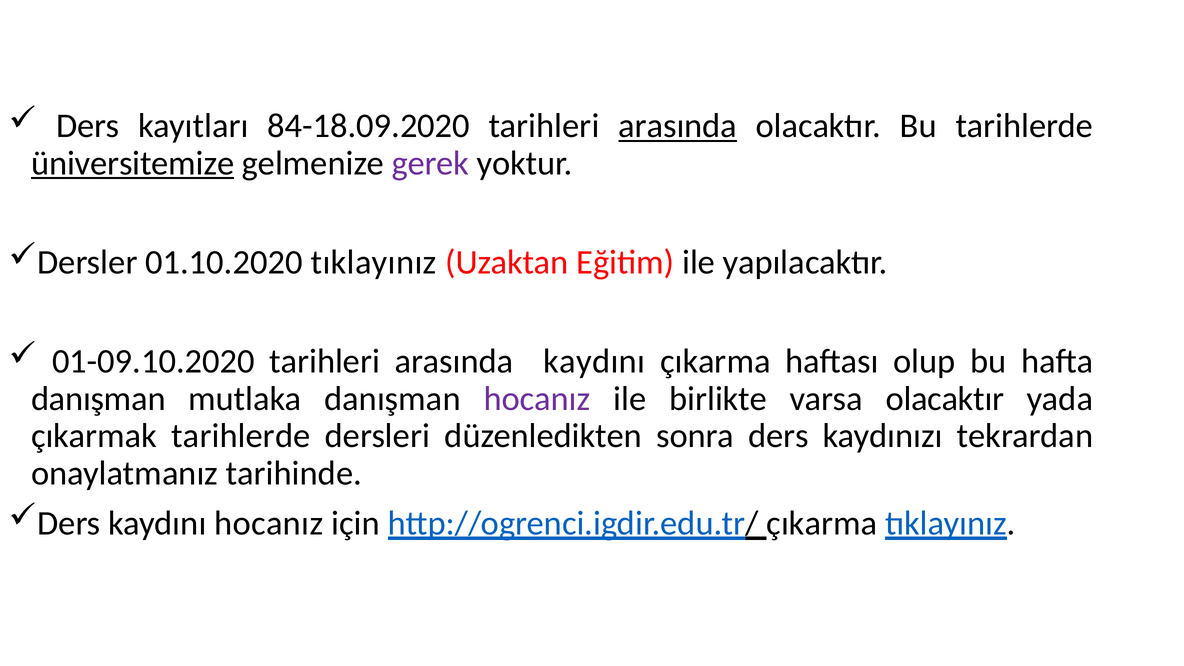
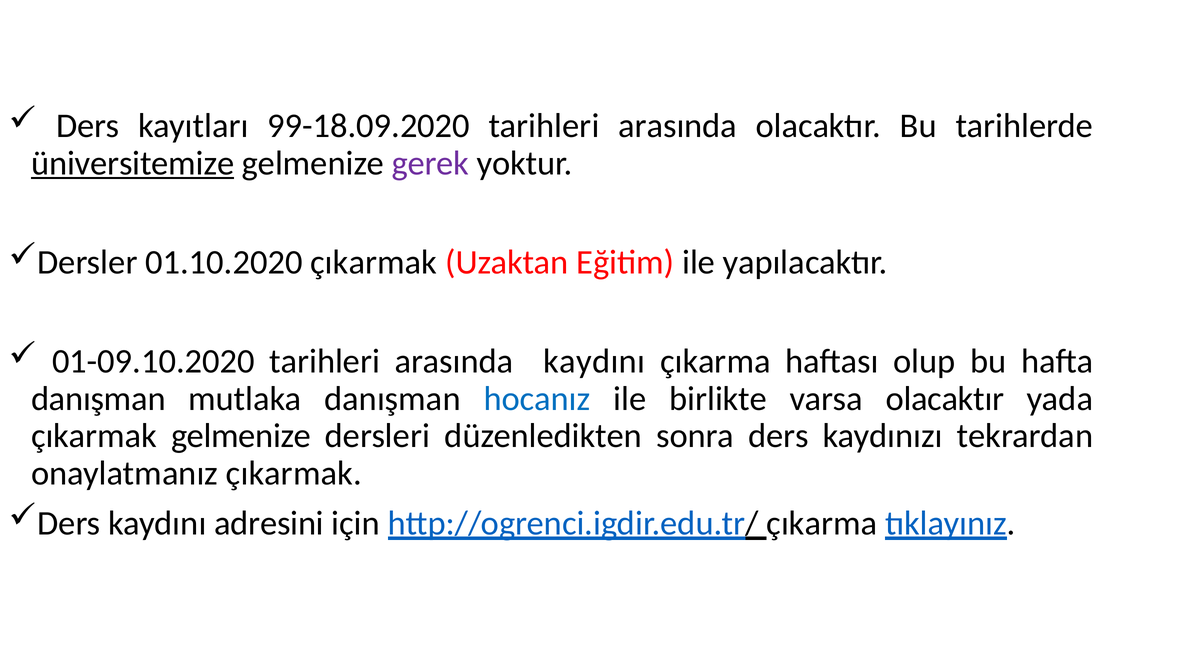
84-18.09.2020: 84-18.09.2020 -> 99-18.09.2020
arasında at (678, 126) underline: present -> none
01.10.2020 tıklayınız: tıklayınız -> çıkarmak
hocanız at (537, 399) colour: purple -> blue
çıkarmak tarihlerde: tarihlerde -> gelmenize
onaylatmanız tarihinde: tarihinde -> çıkarmak
kaydını hocanız: hocanız -> adresini
